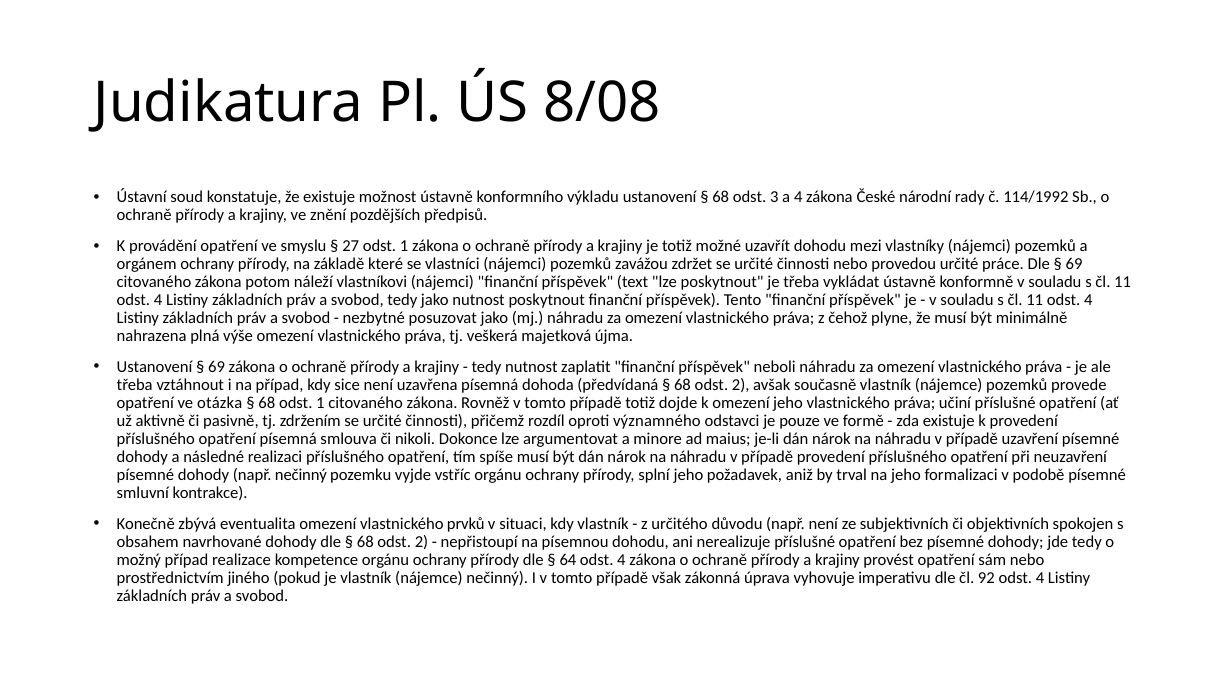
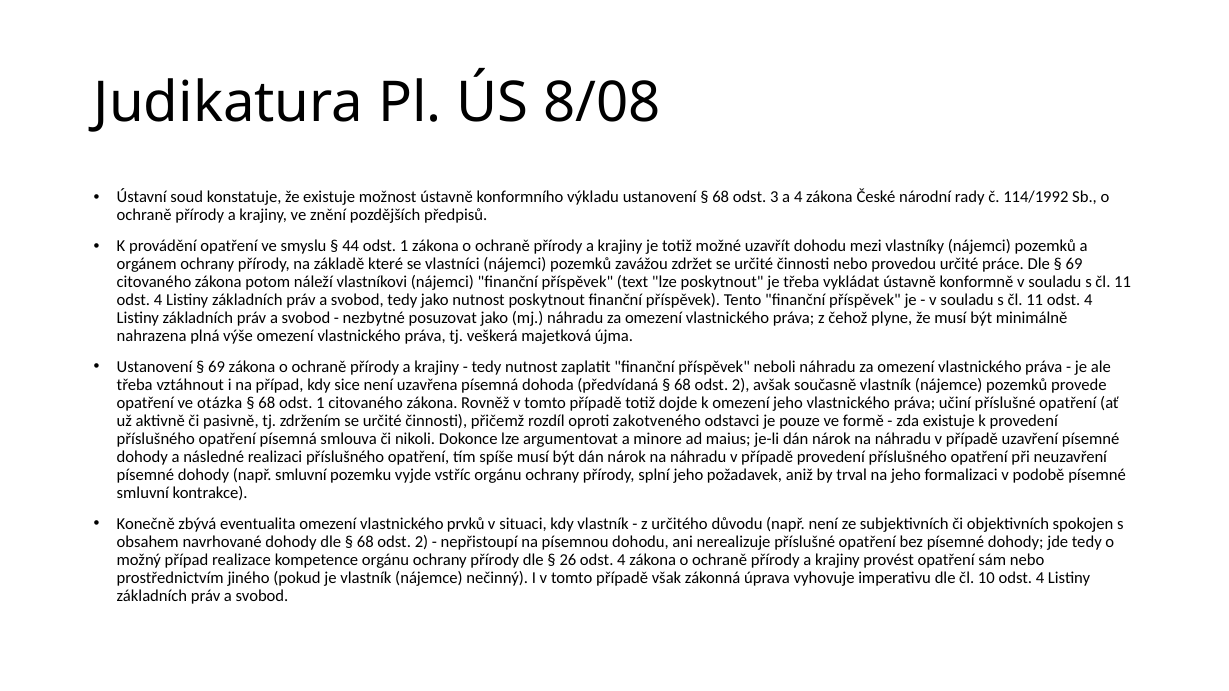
27: 27 -> 44
významného: významného -> zakotveného
např nečinný: nečinný -> smluvní
64: 64 -> 26
92: 92 -> 10
